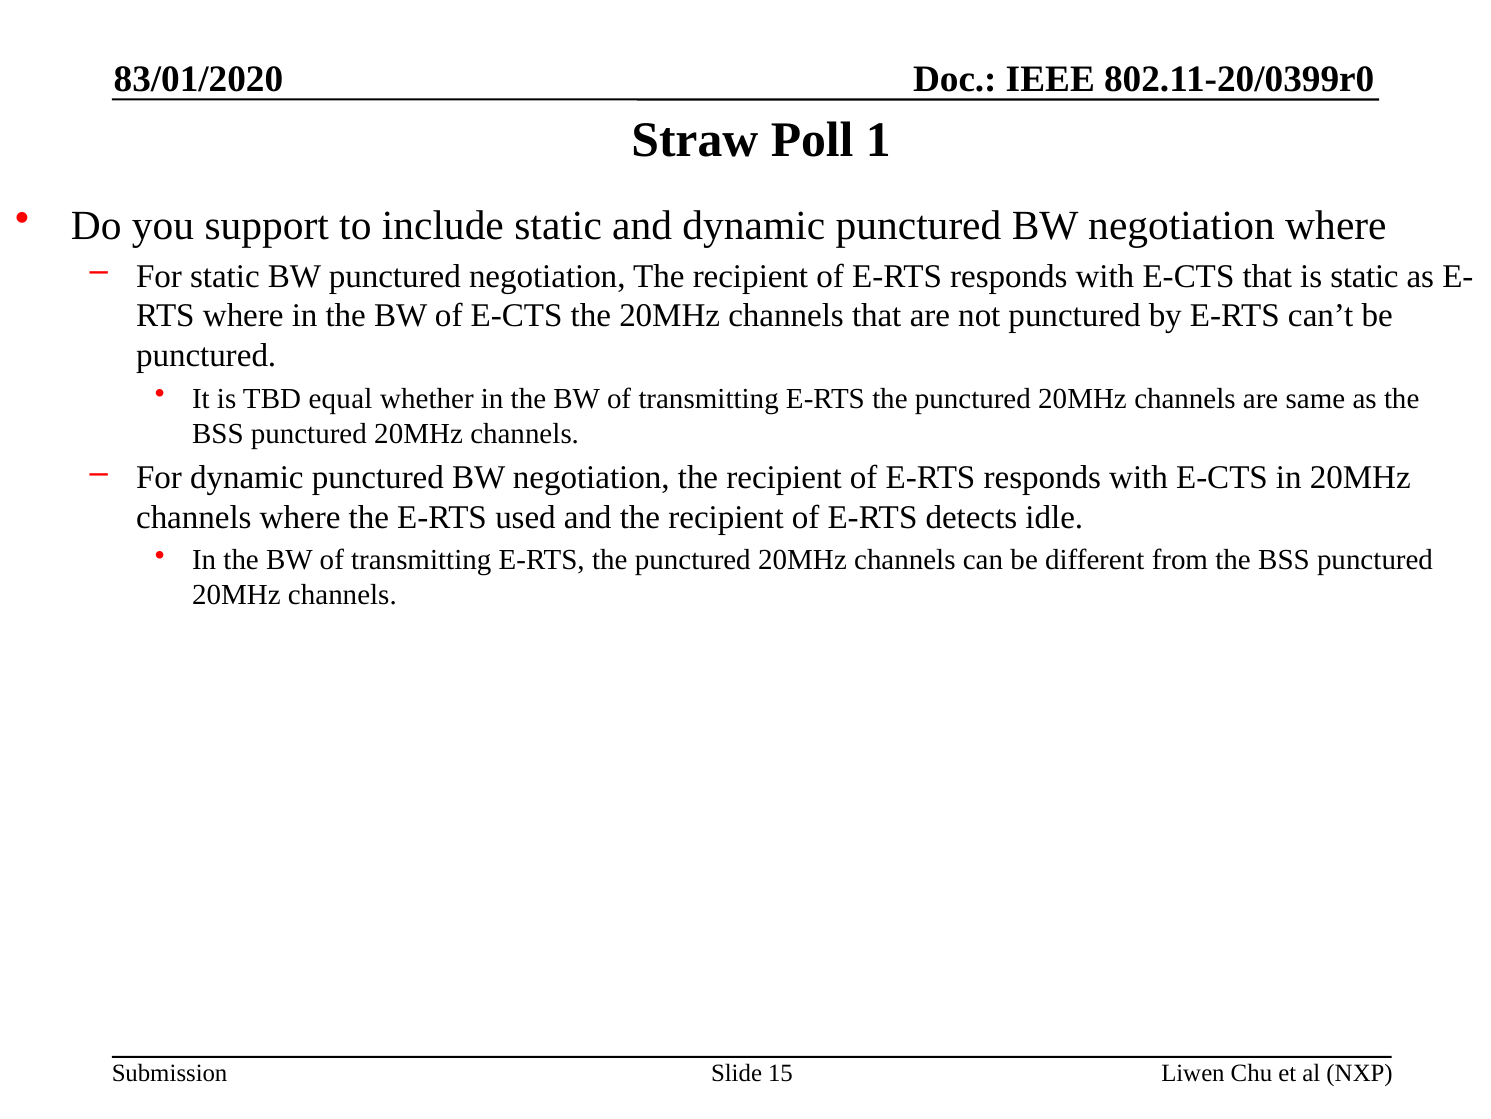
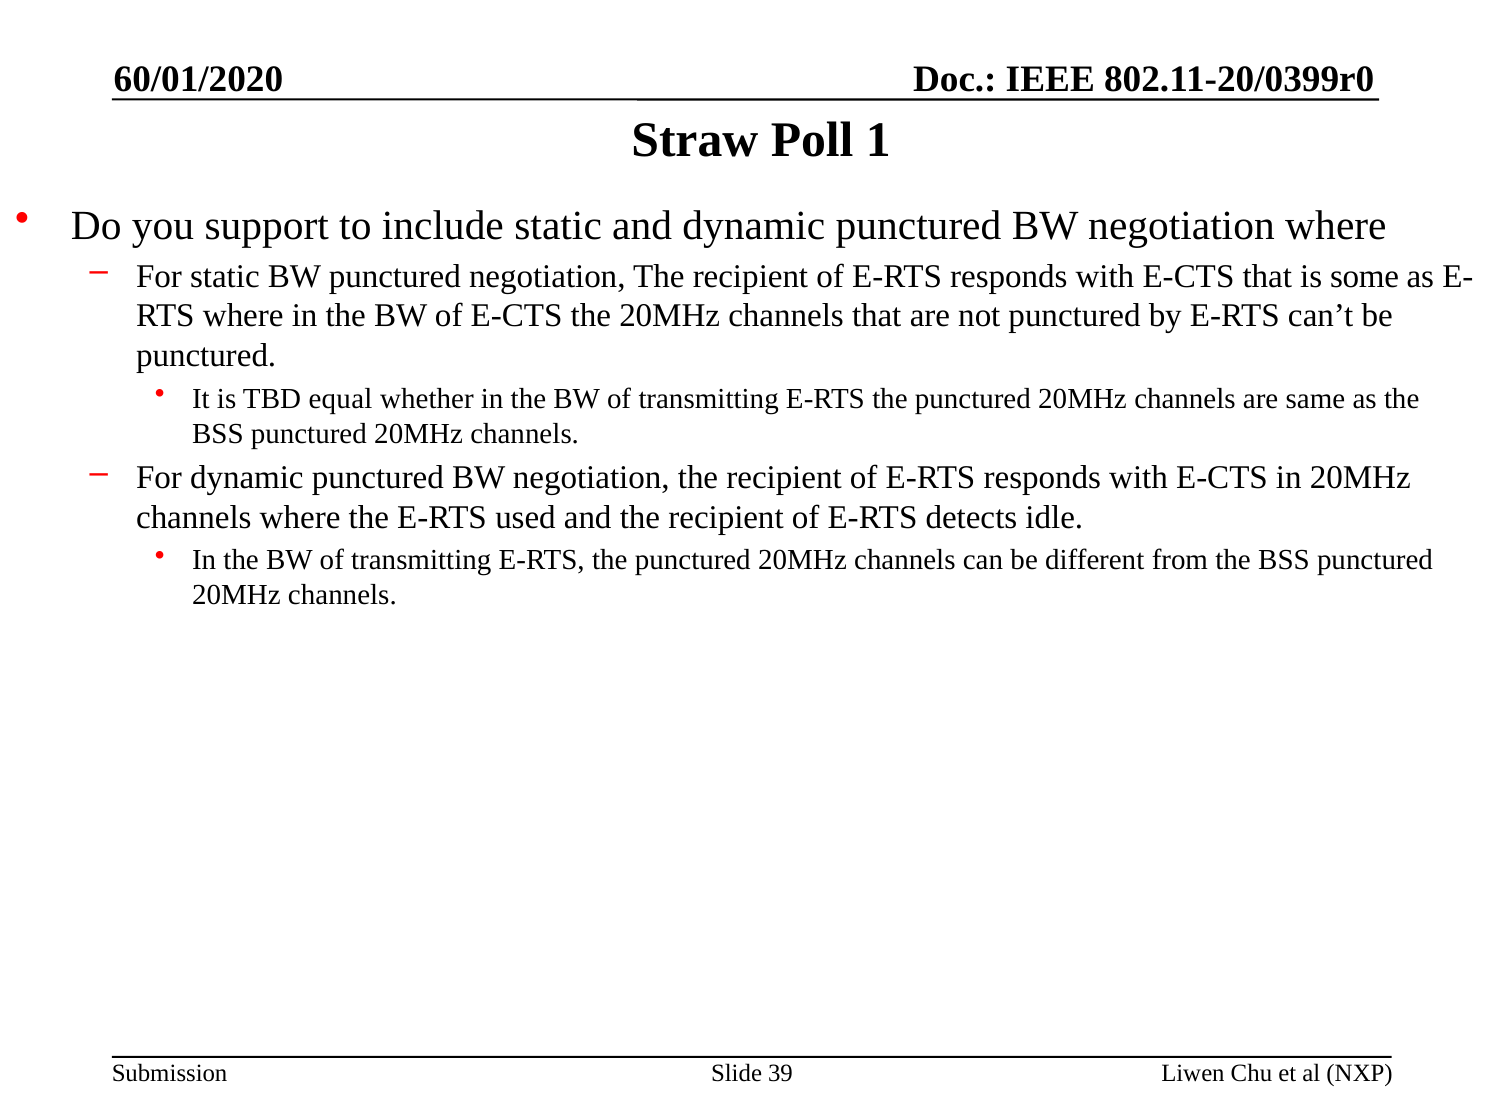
83/01/2020: 83/01/2020 -> 60/01/2020
is static: static -> some
15: 15 -> 39
